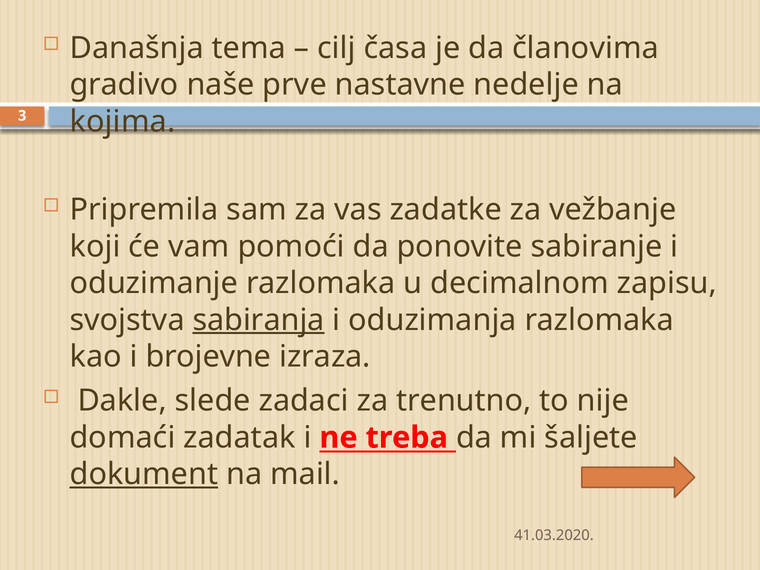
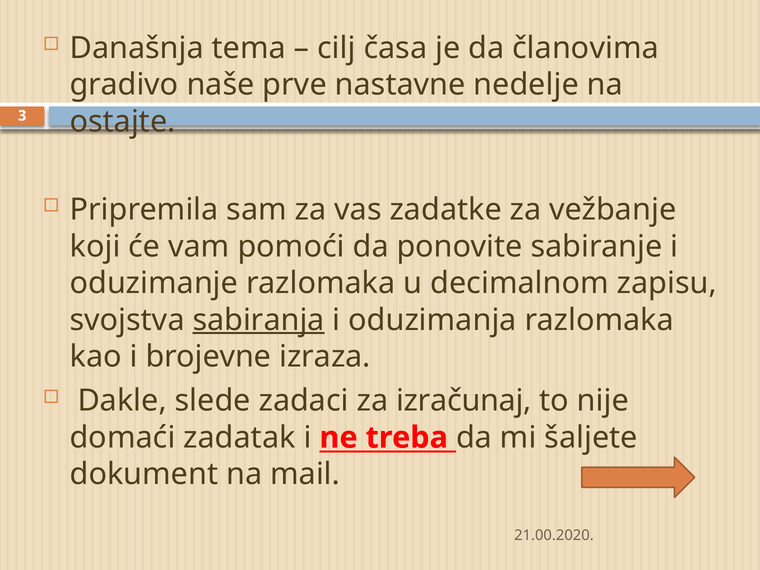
kojima: kojima -> ostajte
trenutno: trenutno -> izračunaj
dokument underline: present -> none
41.03.2020: 41.03.2020 -> 21.00.2020
